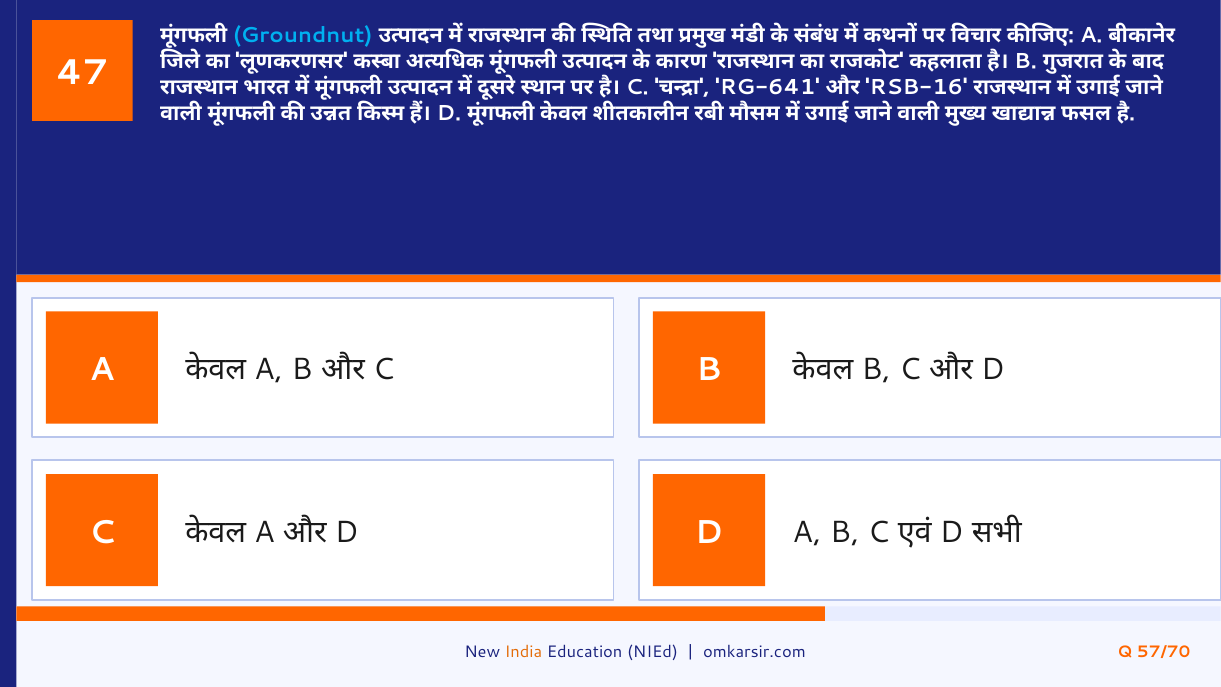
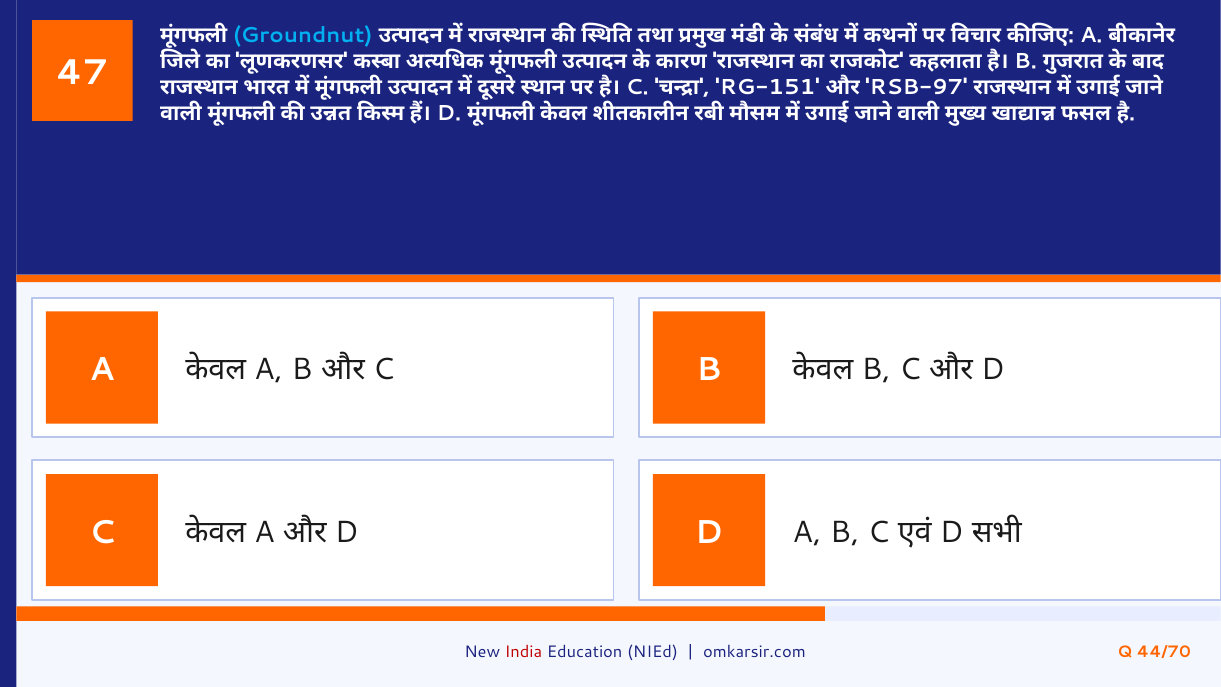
RG-641: RG-641 -> RG-151
RSB-16: RSB-16 -> RSB-97
India colour: orange -> red
57/70: 57/70 -> 44/70
